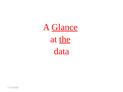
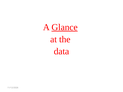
the underline: present -> none
